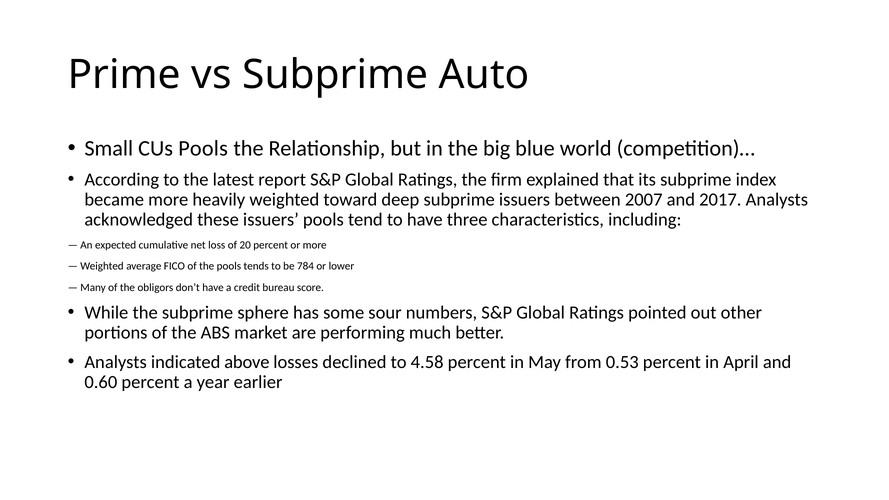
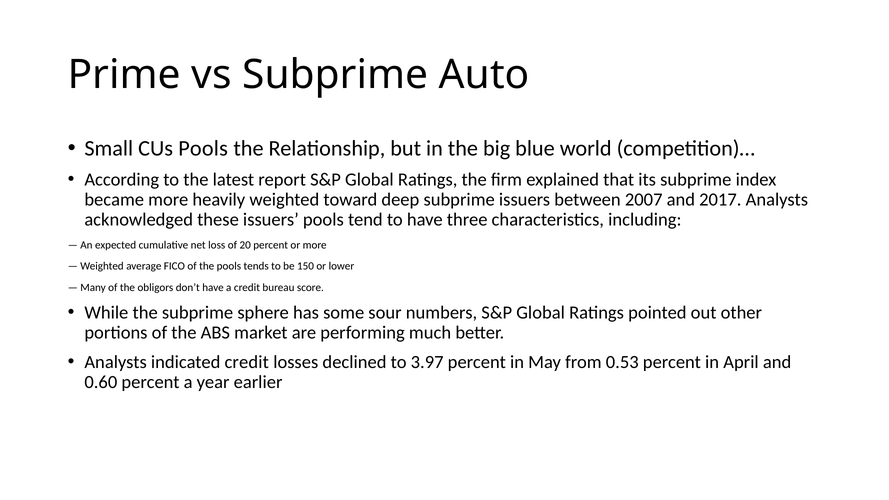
784: 784 -> 150
indicated above: above -> credit
4.58: 4.58 -> 3.97
